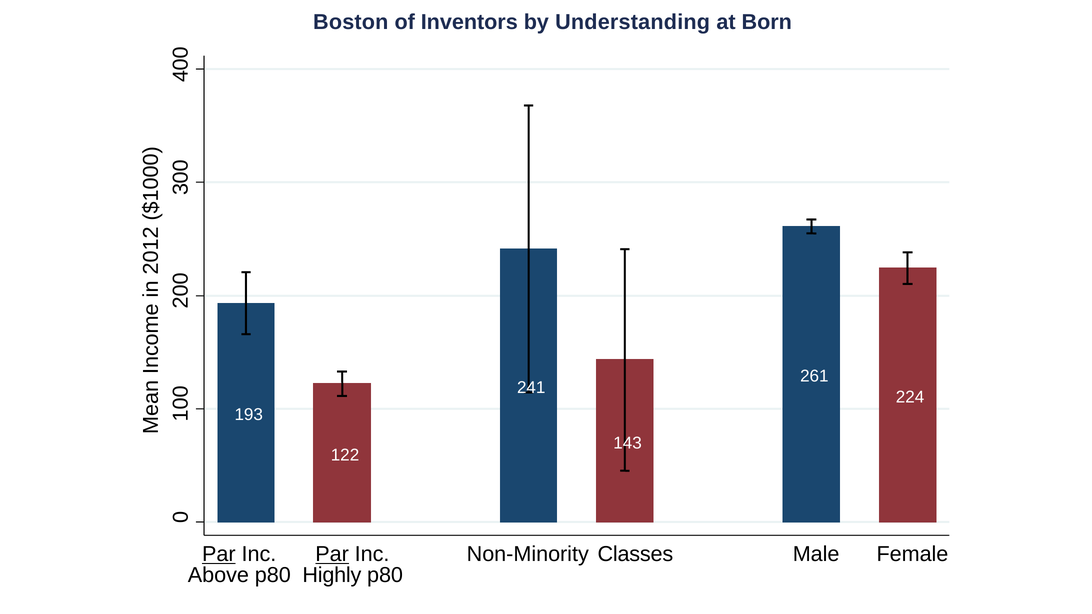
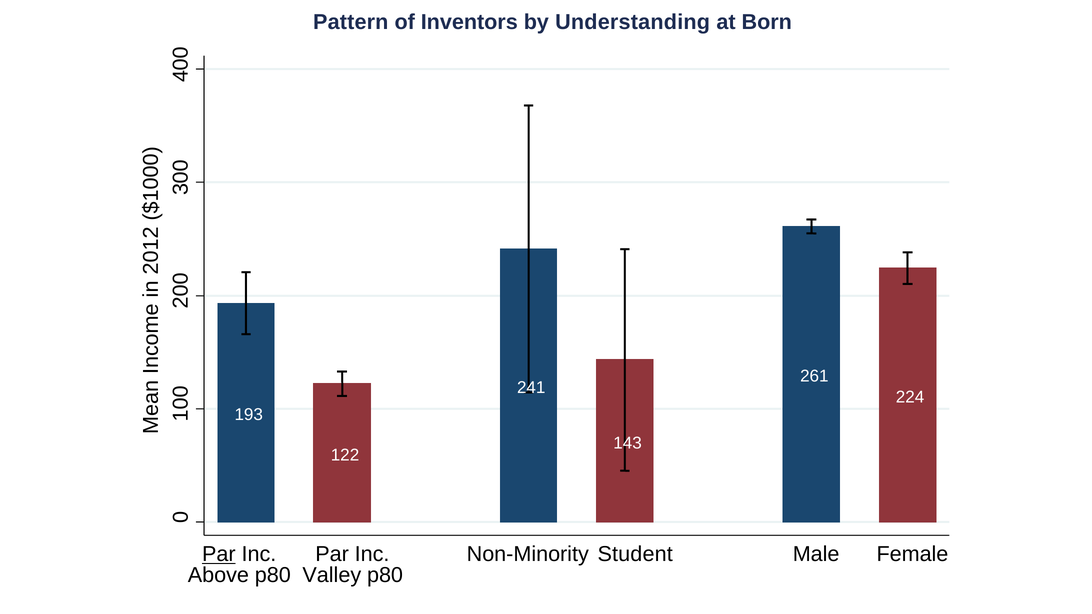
Boston: Boston -> Pattern
Par at (332, 554) underline: present -> none
Classes: Classes -> Student
Highly: Highly -> Valley
